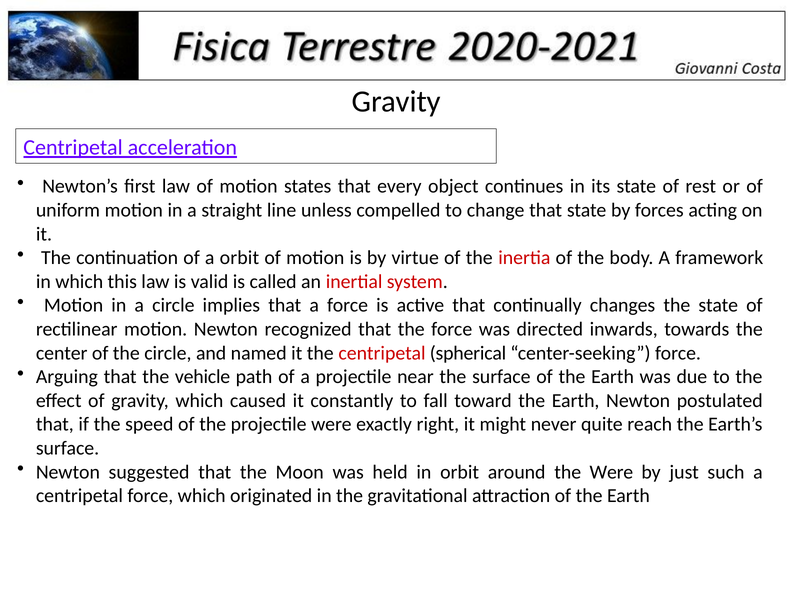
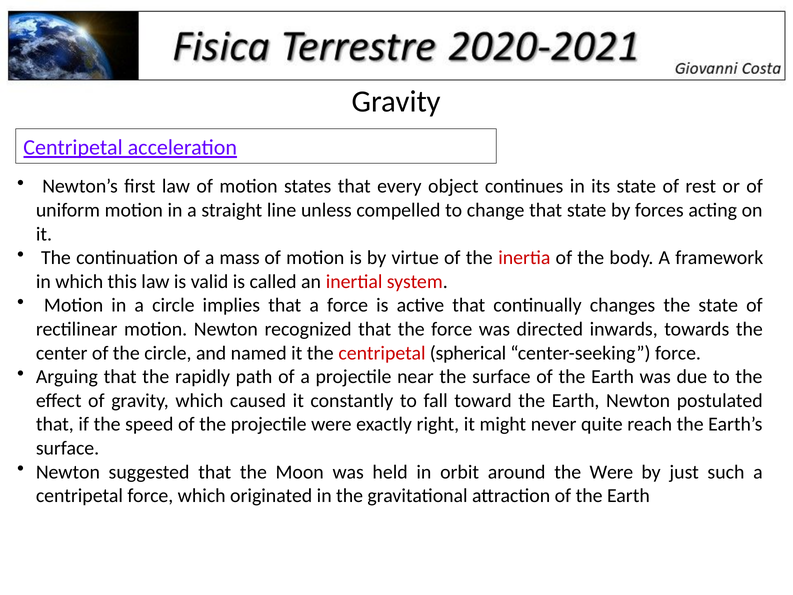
a orbit: orbit -> mass
vehicle: vehicle -> rapidly
